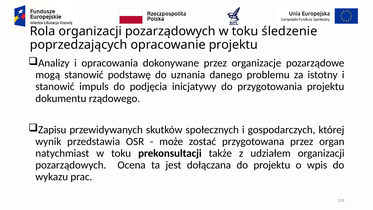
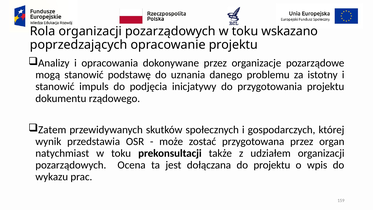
śledzenie: śledzenie -> wskazano
Zapisu: Zapisu -> Zatem
